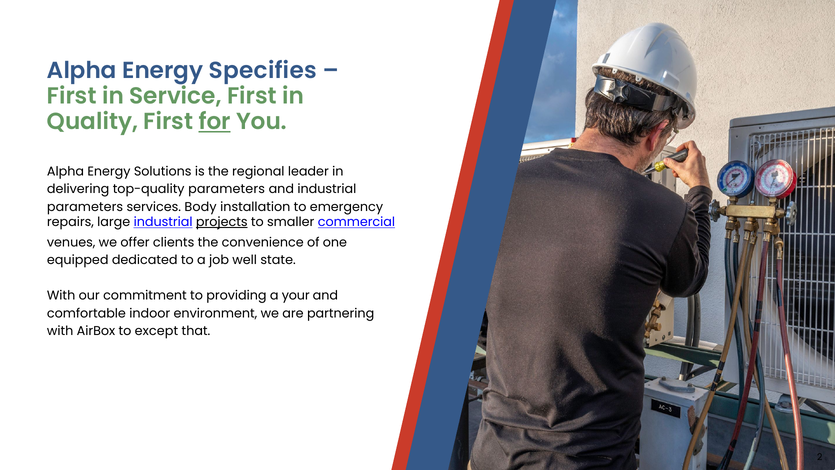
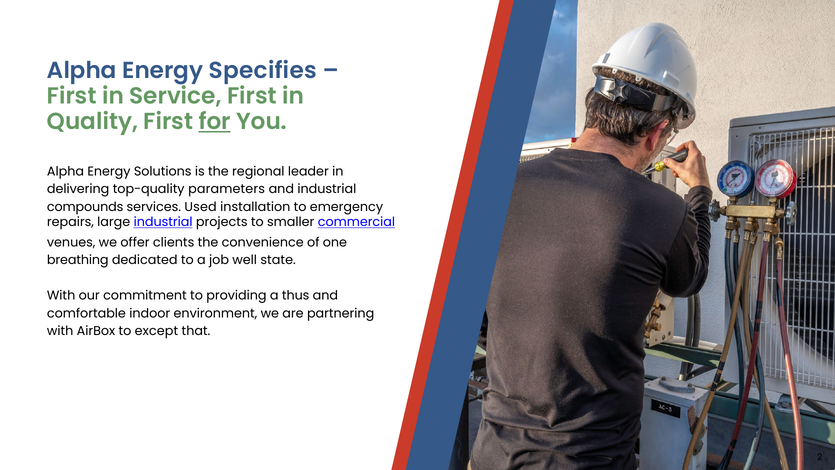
parameters at (85, 207): parameters -> compounds
Body: Body -> Used
projects underline: present -> none
equipped: equipped -> breathing
your: your -> thus
